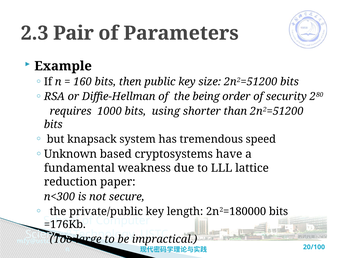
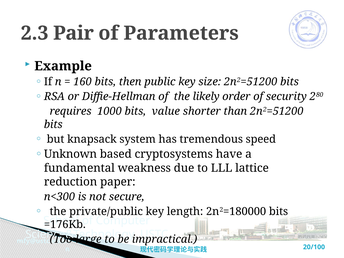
being: being -> likely
using: using -> value
